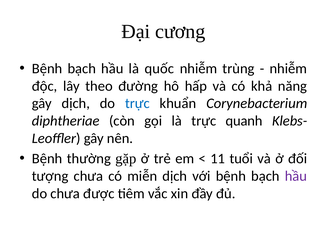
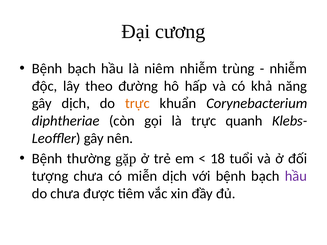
quốc: quốc -> niêm
trực at (137, 104) colour: blue -> orange
11: 11 -> 18
